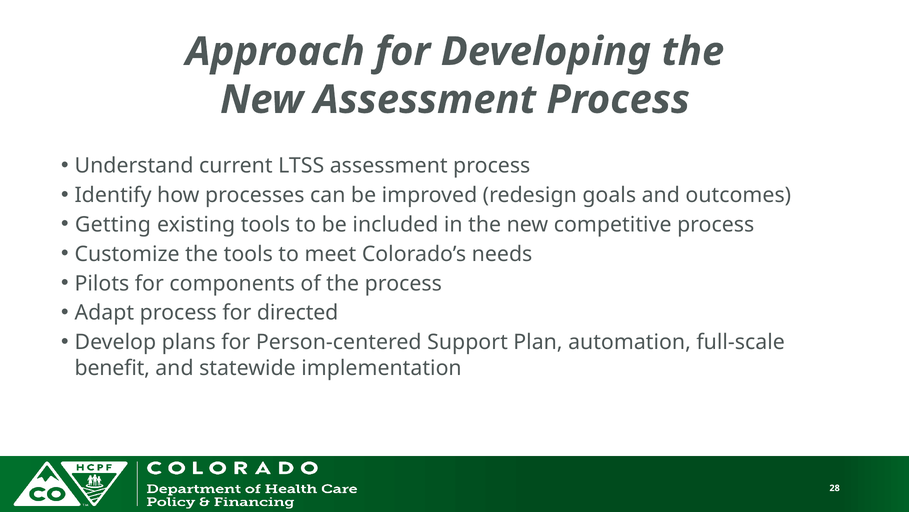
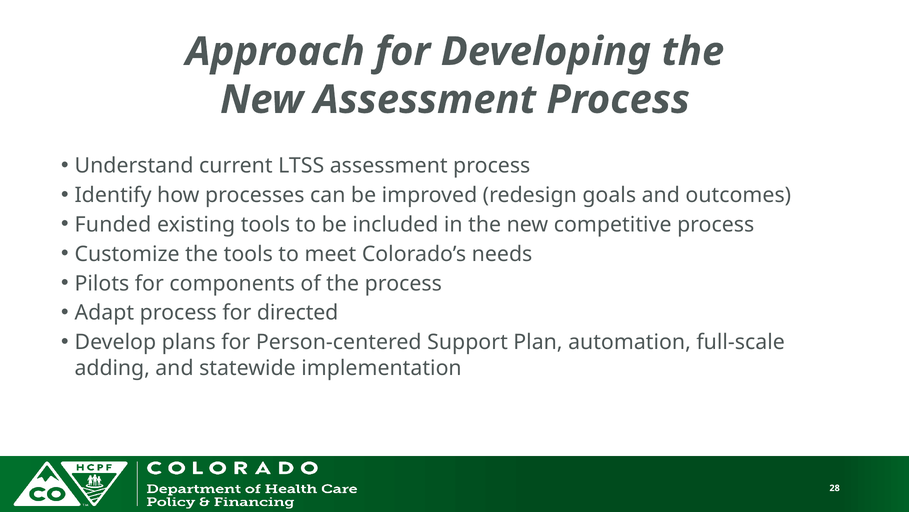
Getting: Getting -> Funded
benefit: benefit -> adding
